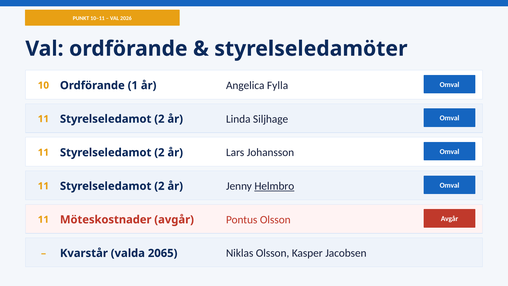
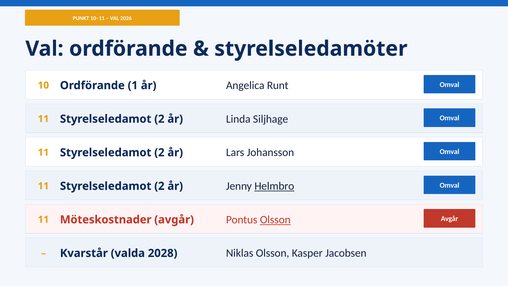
Fylla: Fylla -> Runt
Olsson at (275, 219) underline: none -> present
2065: 2065 -> 2028
